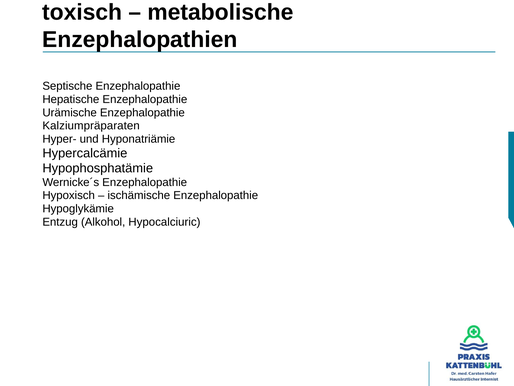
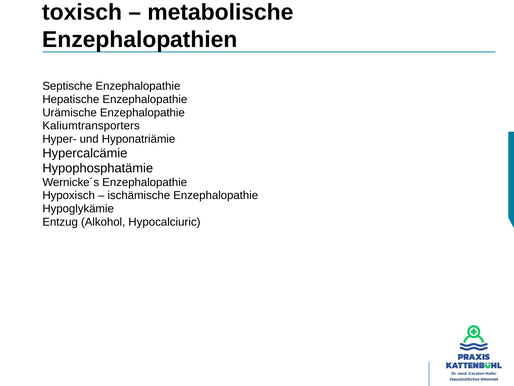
Kalziumpräparaten: Kalziumpräparaten -> Kaliumtransporters
